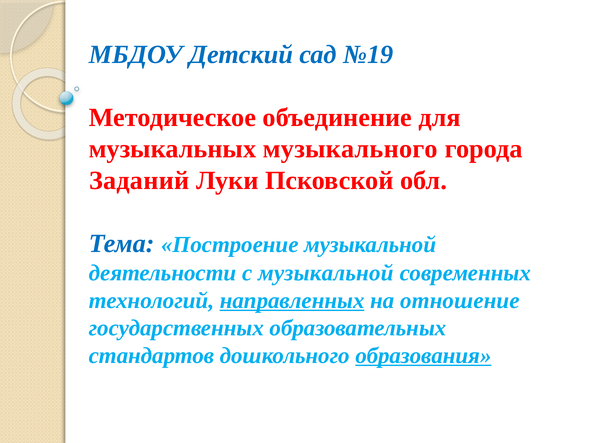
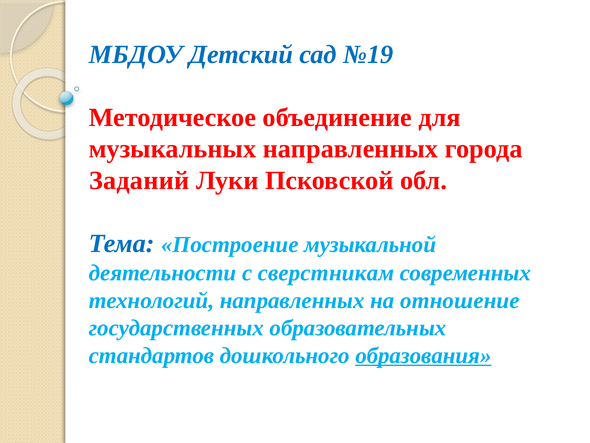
музыкальных музыкального: музыкального -> направленных
с музыкальной: музыкальной -> сверстникам
направленных at (292, 300) underline: present -> none
